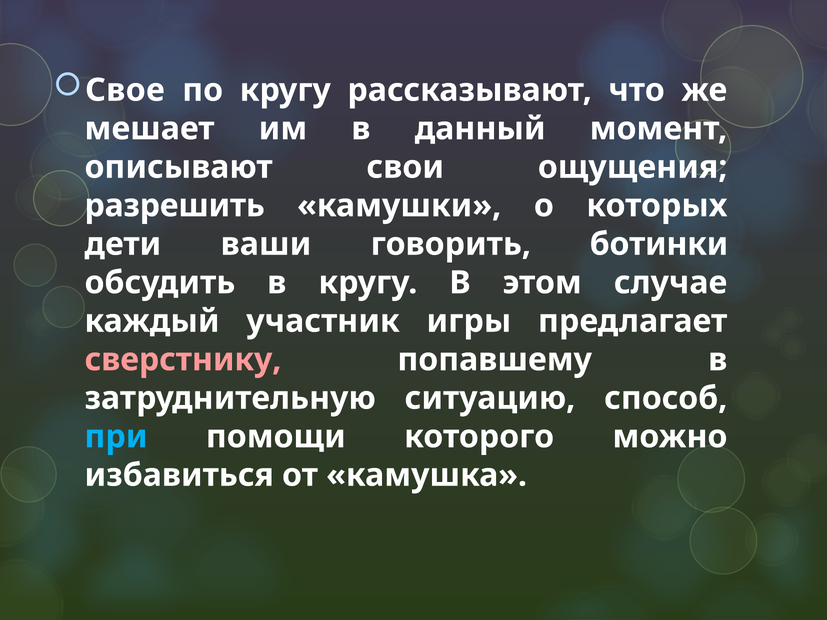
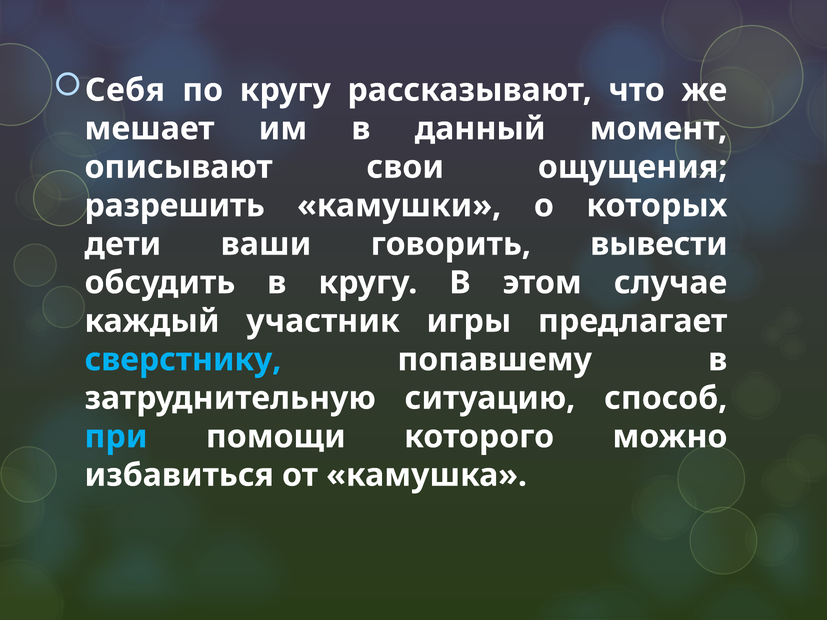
Свое: Свое -> Себя
ботинки: ботинки -> вывести
сверстнику colour: pink -> light blue
